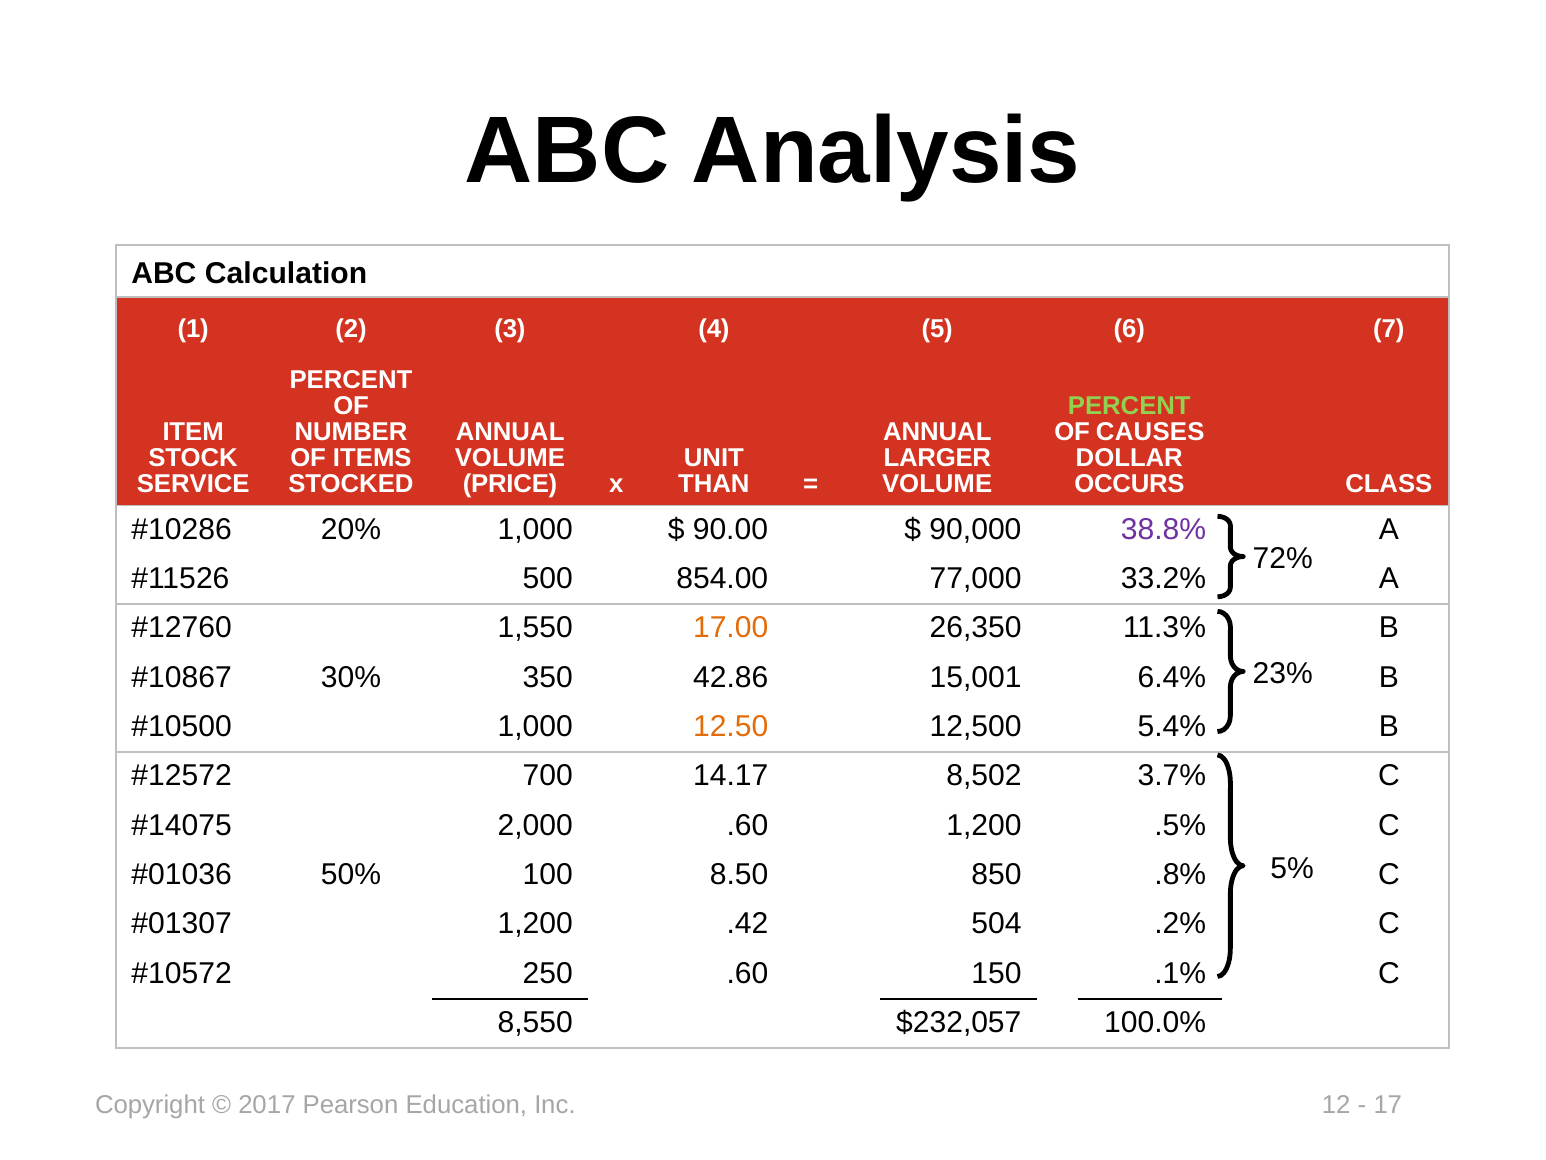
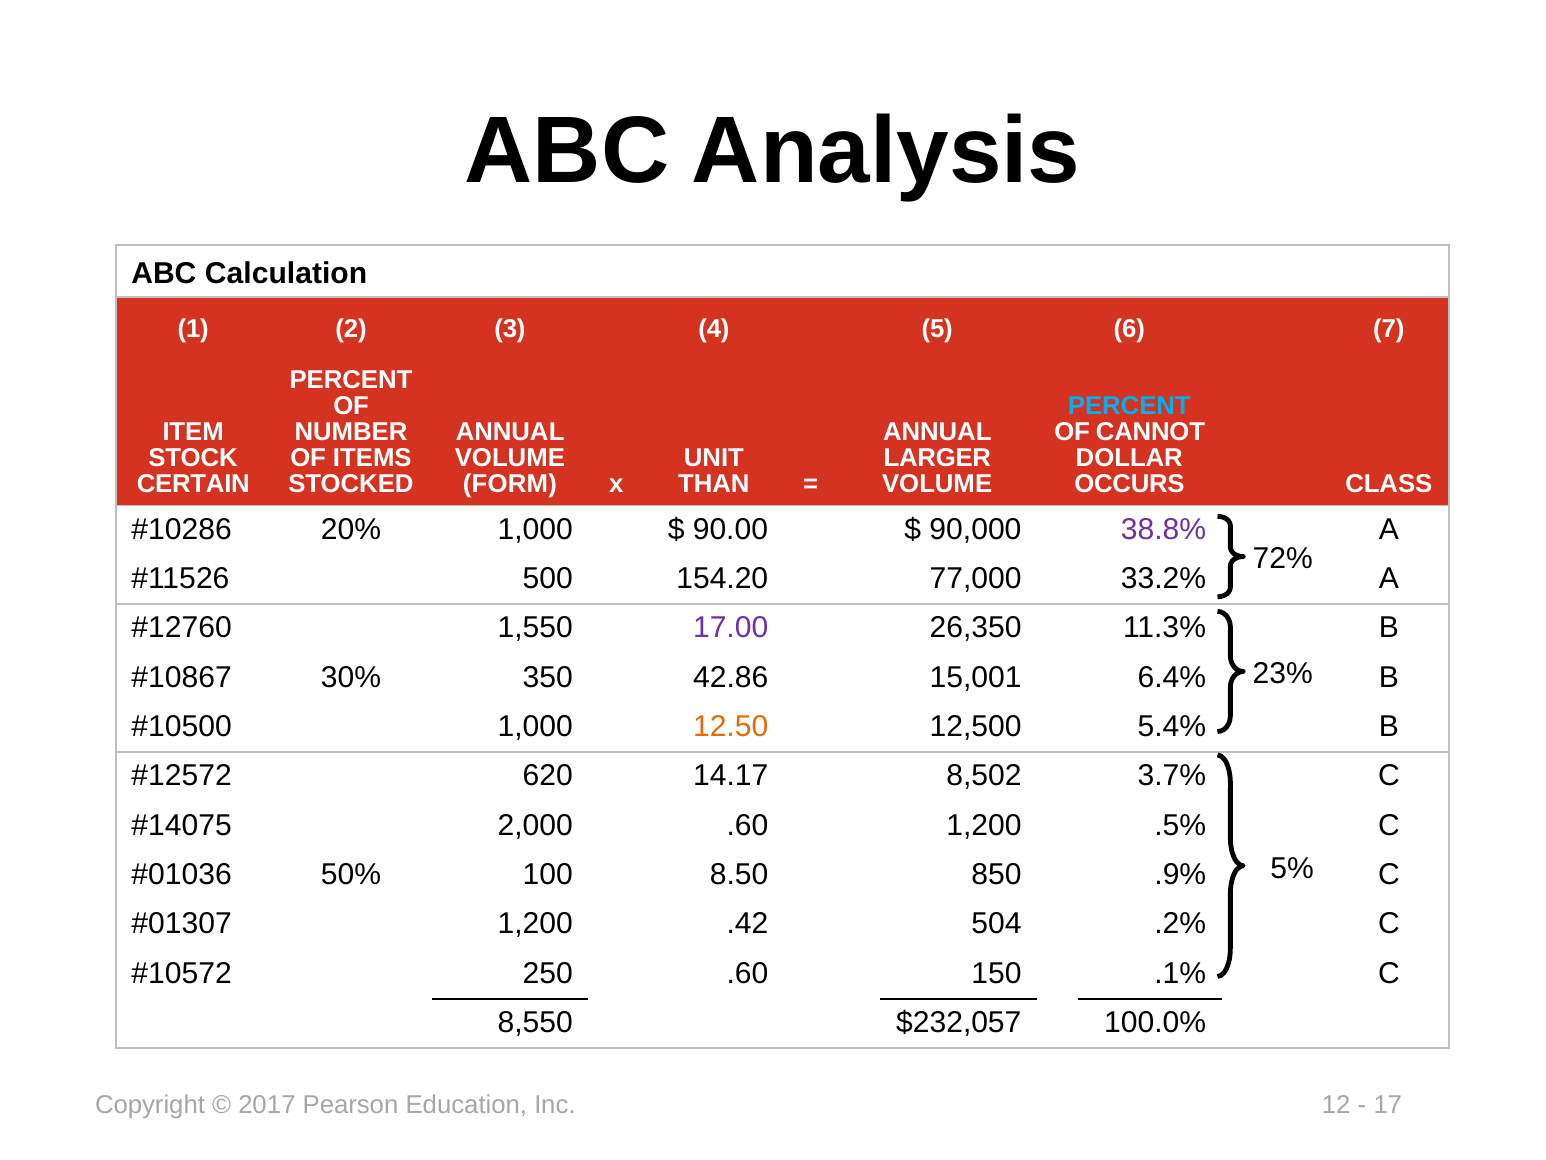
PERCENT at (1129, 406) colour: light green -> light blue
CAUSES: CAUSES -> CANNOT
SERVICE: SERVICE -> CERTAIN
PRICE: PRICE -> FORM
854.00: 854.00 -> 154.20
17.00 colour: orange -> purple
700: 700 -> 620
.8%: .8% -> .9%
